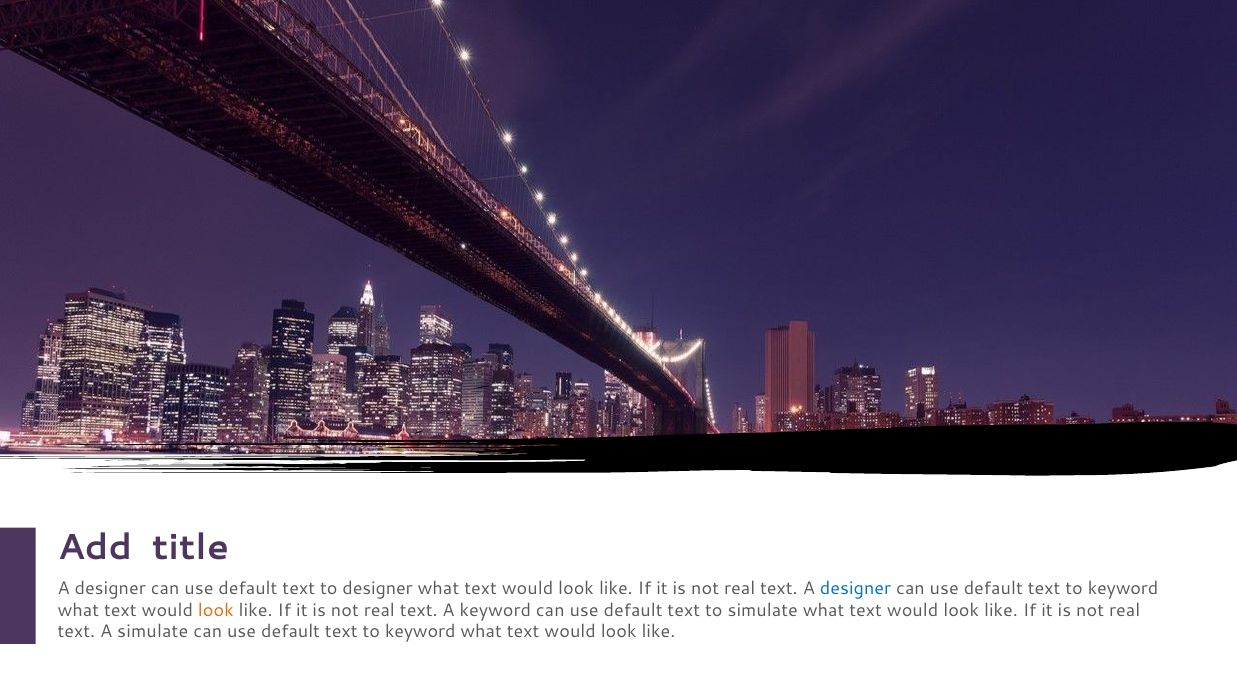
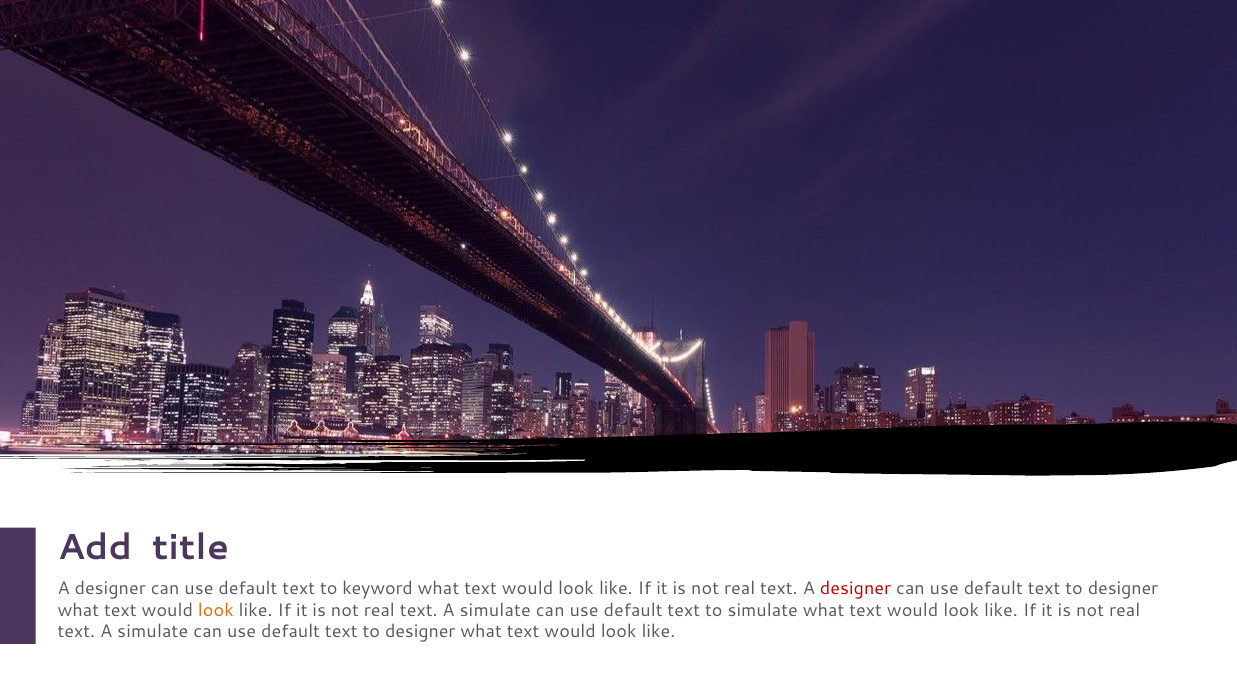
to designer: designer -> keyword
designer at (856, 588) colour: blue -> red
keyword at (1123, 588): keyword -> designer
keyword at (495, 610): keyword -> simulate
keyword at (420, 632): keyword -> designer
